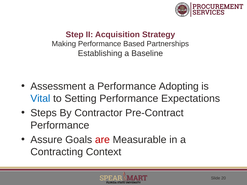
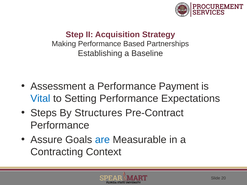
Adopting: Adopting -> Payment
Contractor: Contractor -> Structures
are colour: red -> blue
